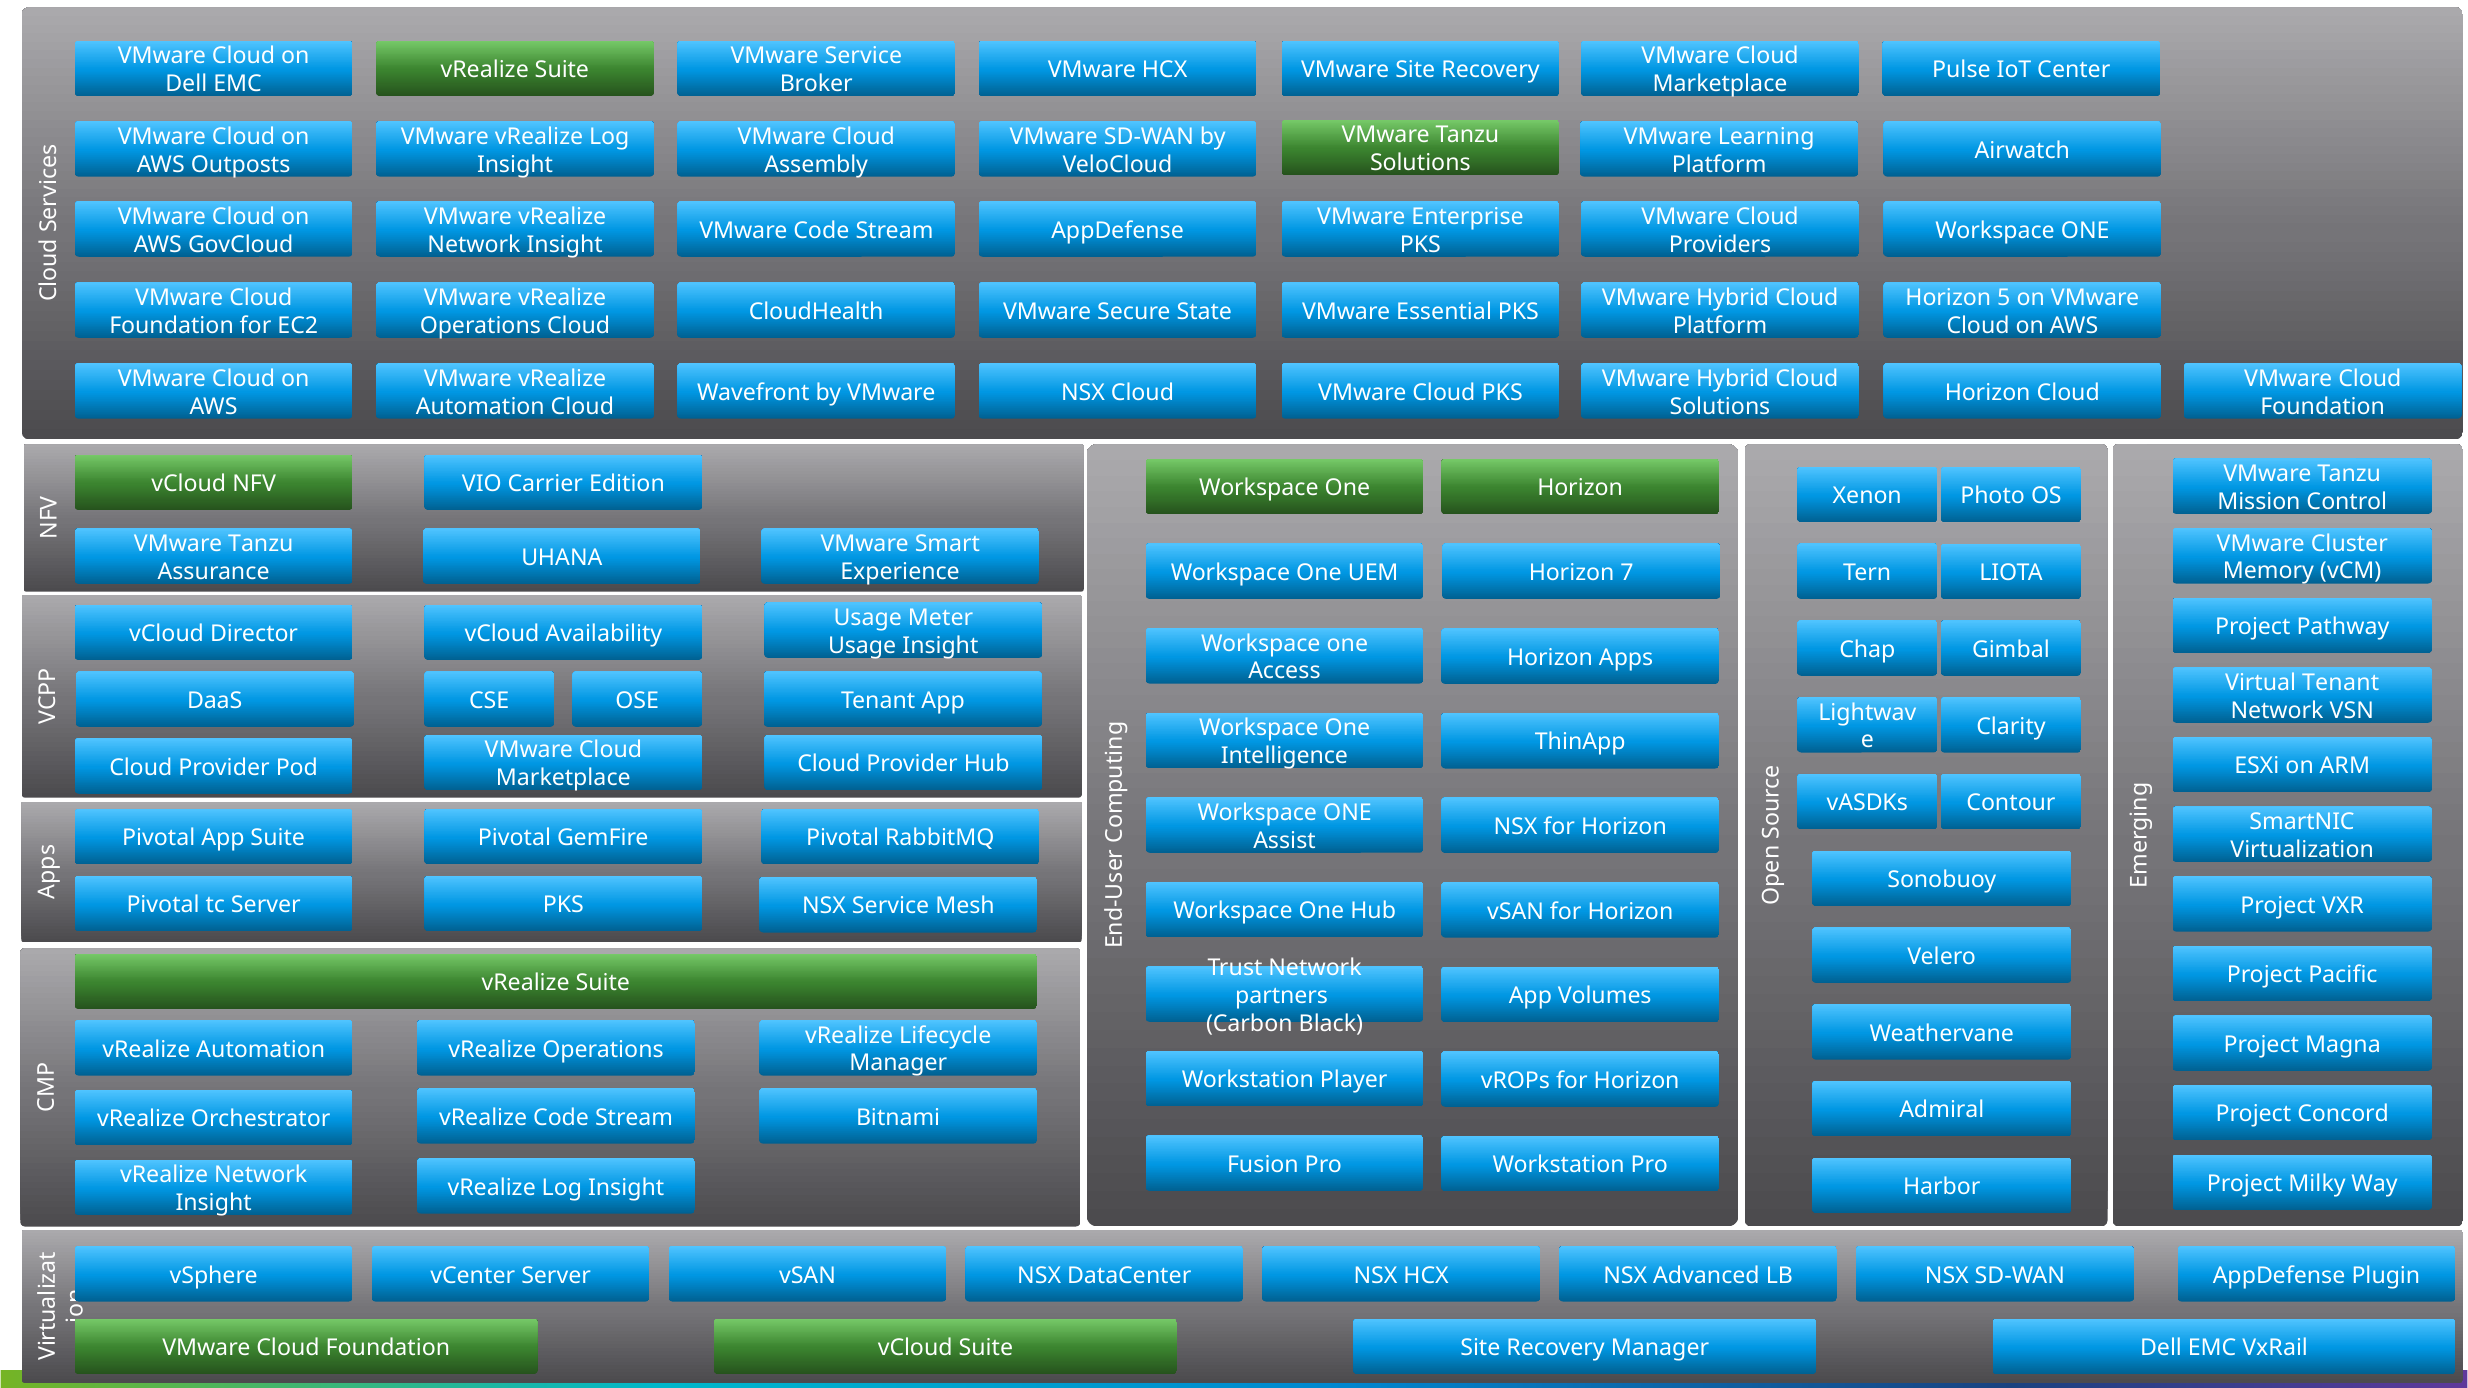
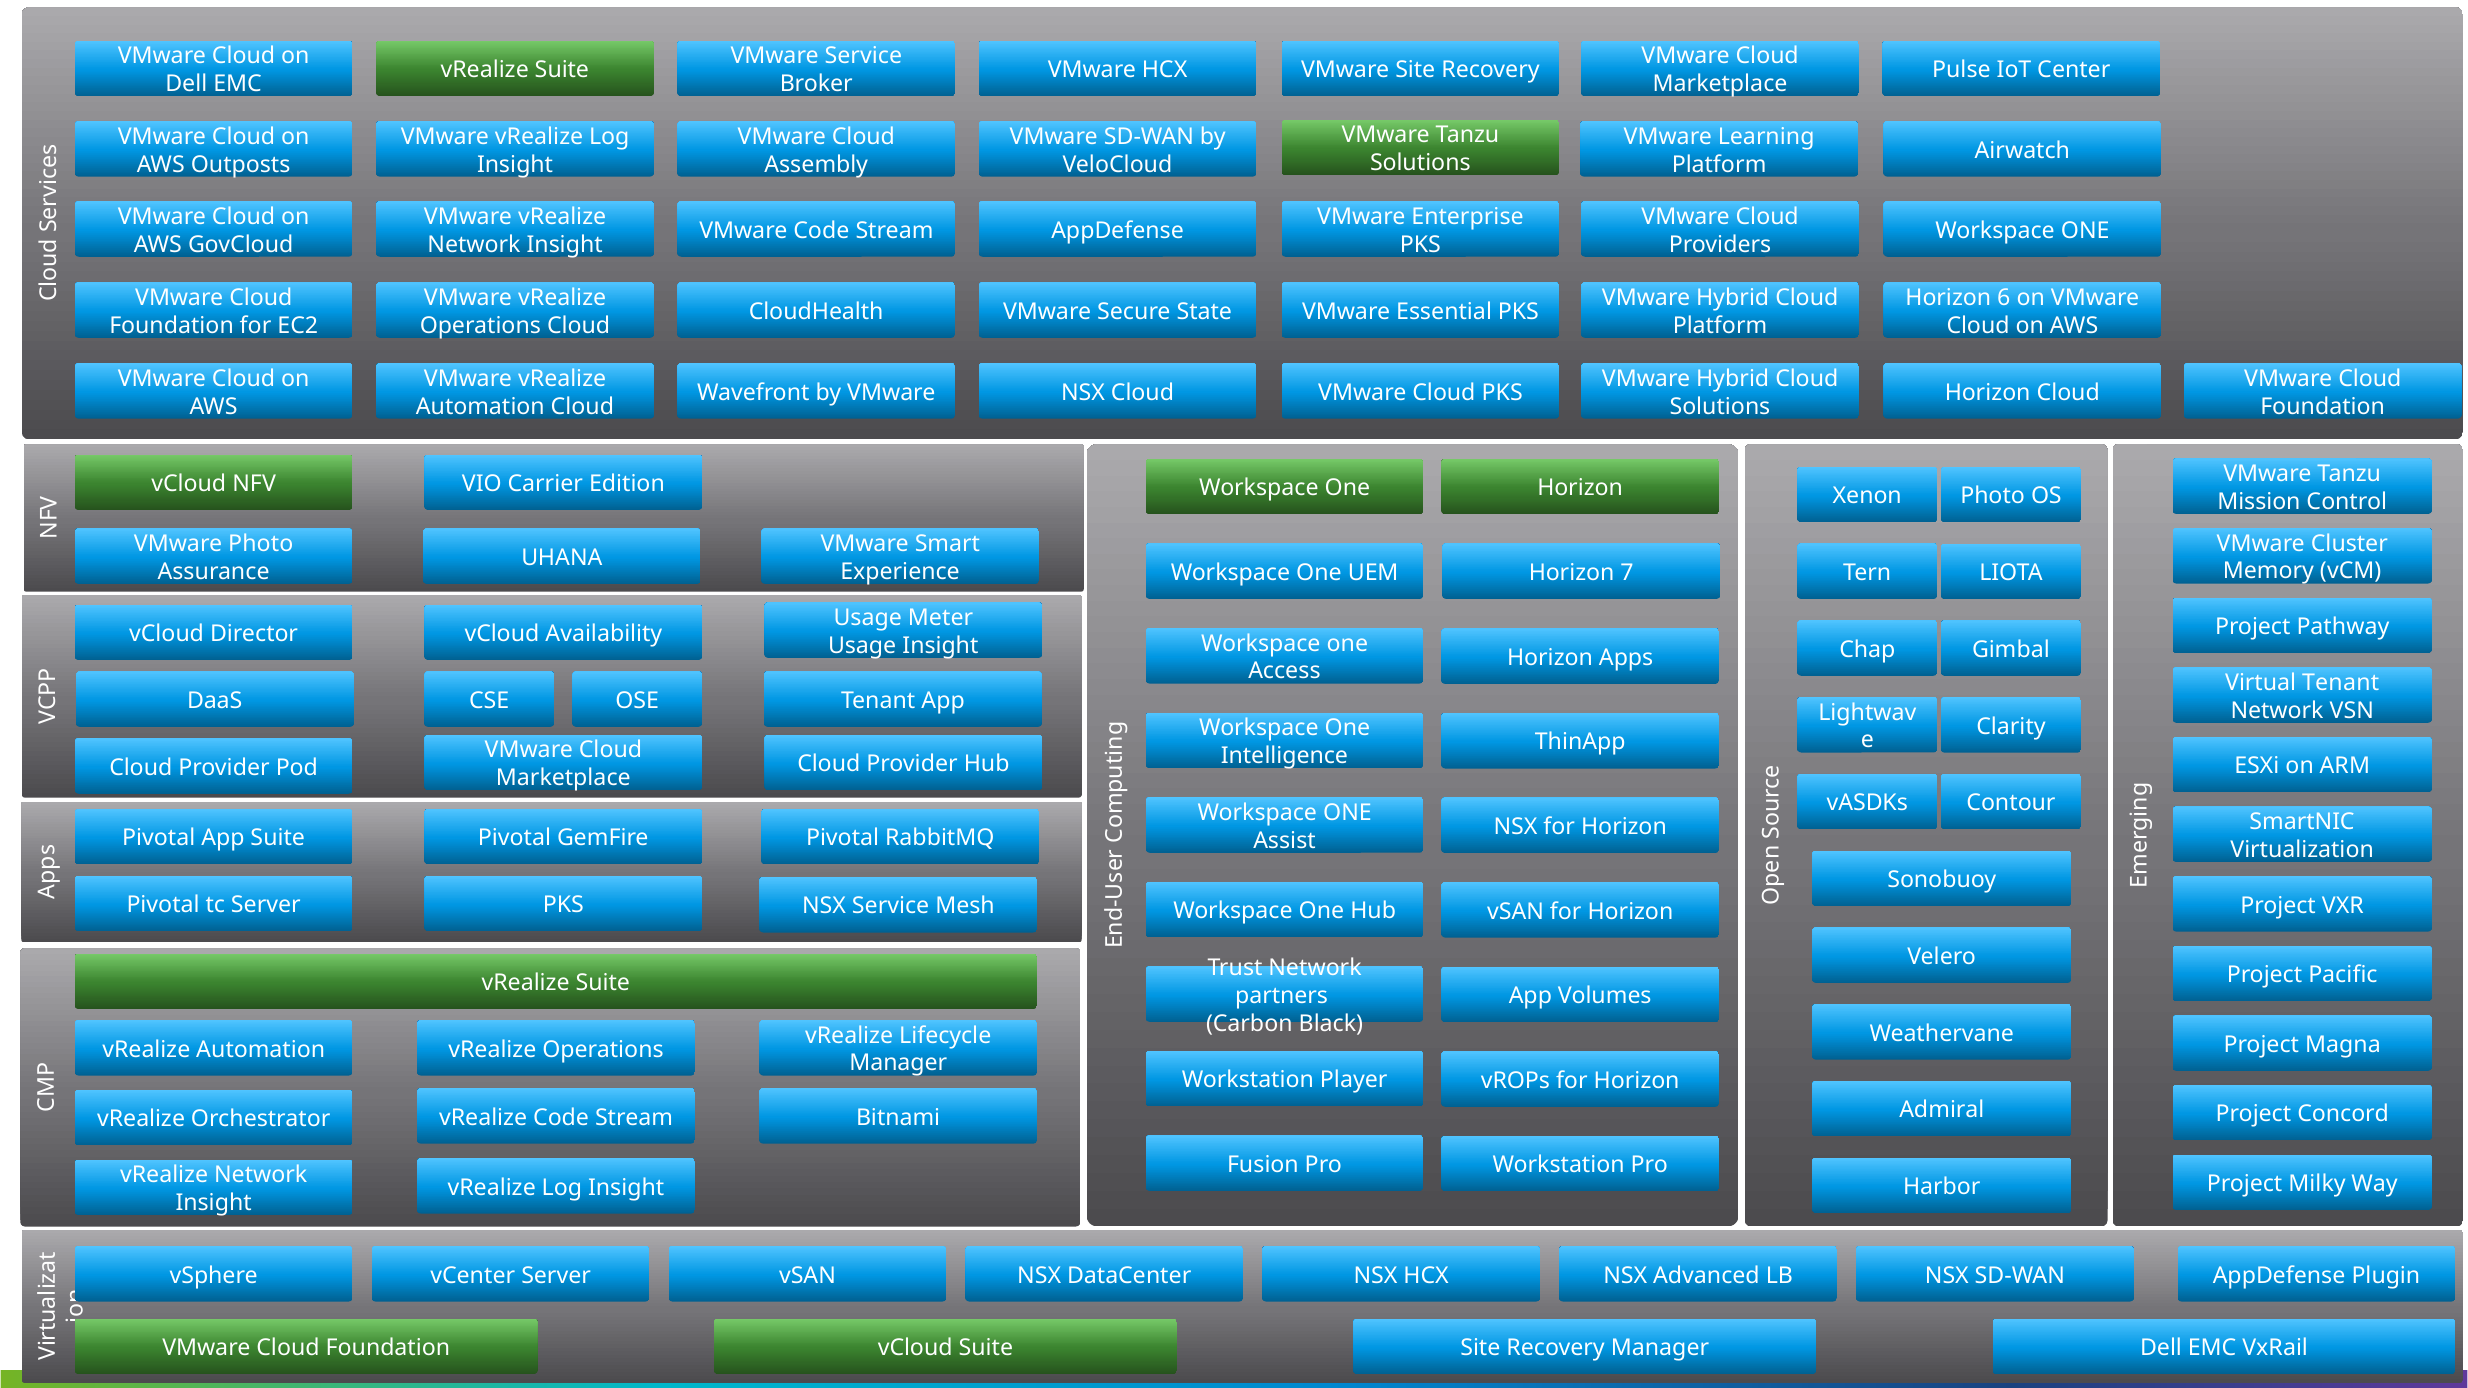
5: 5 -> 6
Tanzu at (261, 544): Tanzu -> Photo
